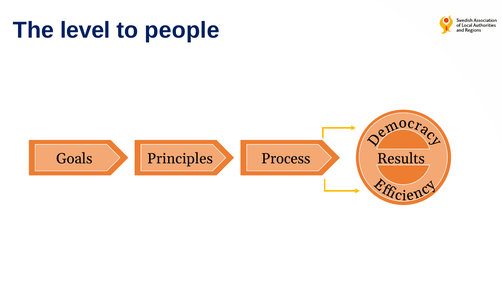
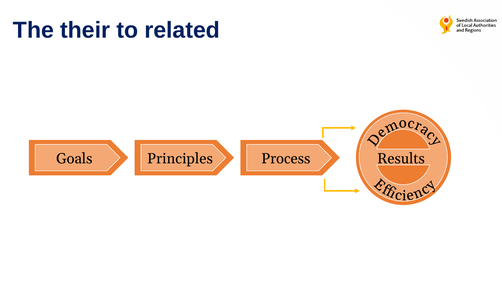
level: level -> their
people: people -> related
